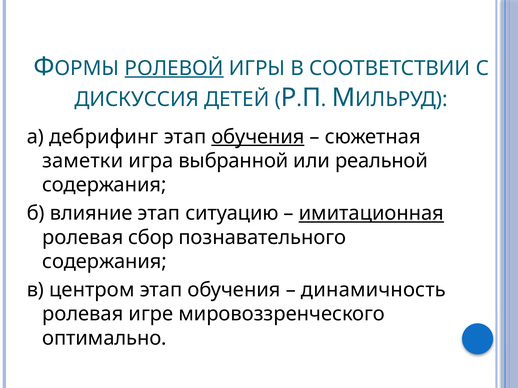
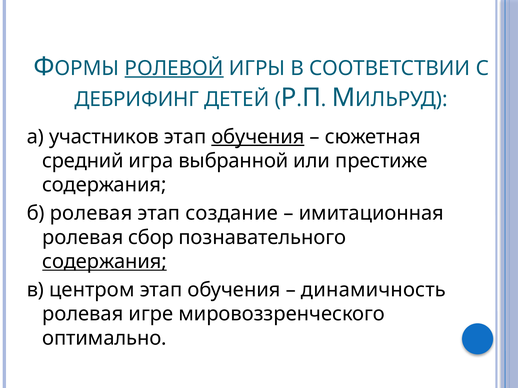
ДИСКУССИЯ: ДИСКУССИЯ -> ДЕБРИФИНГ
дебрифинг: дебрифинг -> участников
заметки: заметки -> средний
реальной: реальной -> престиже
б влияние: влияние -> ролевая
ситуацию: ситуацию -> создание
имитационная underline: present -> none
содержания at (104, 262) underline: none -> present
